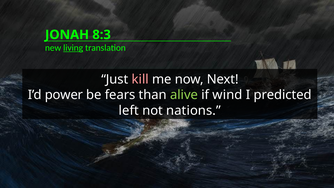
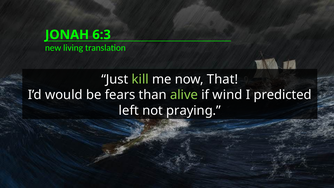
8:3: 8:3 -> 6:3
living underline: present -> none
kill colour: pink -> light green
Next: Next -> That
power: power -> would
nations: nations -> praying
